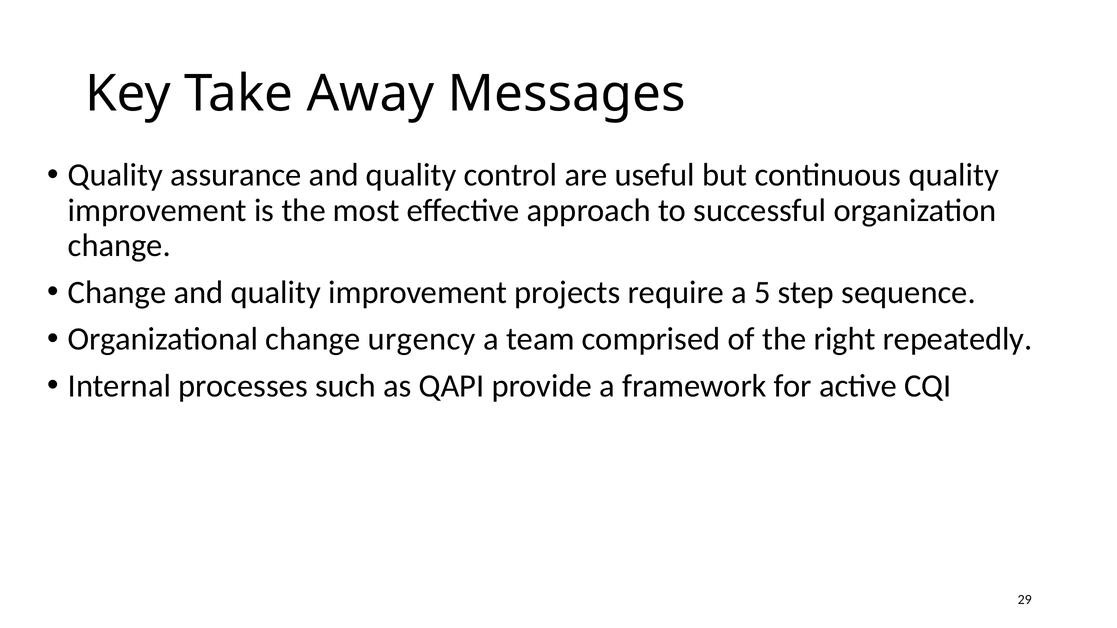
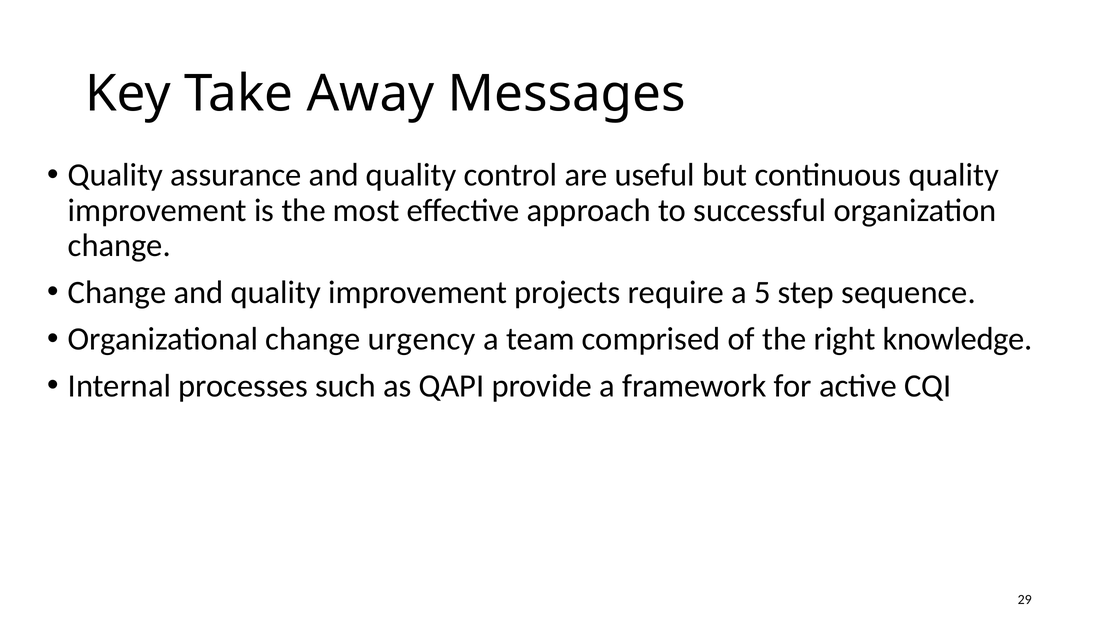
repeatedly: repeatedly -> knowledge
